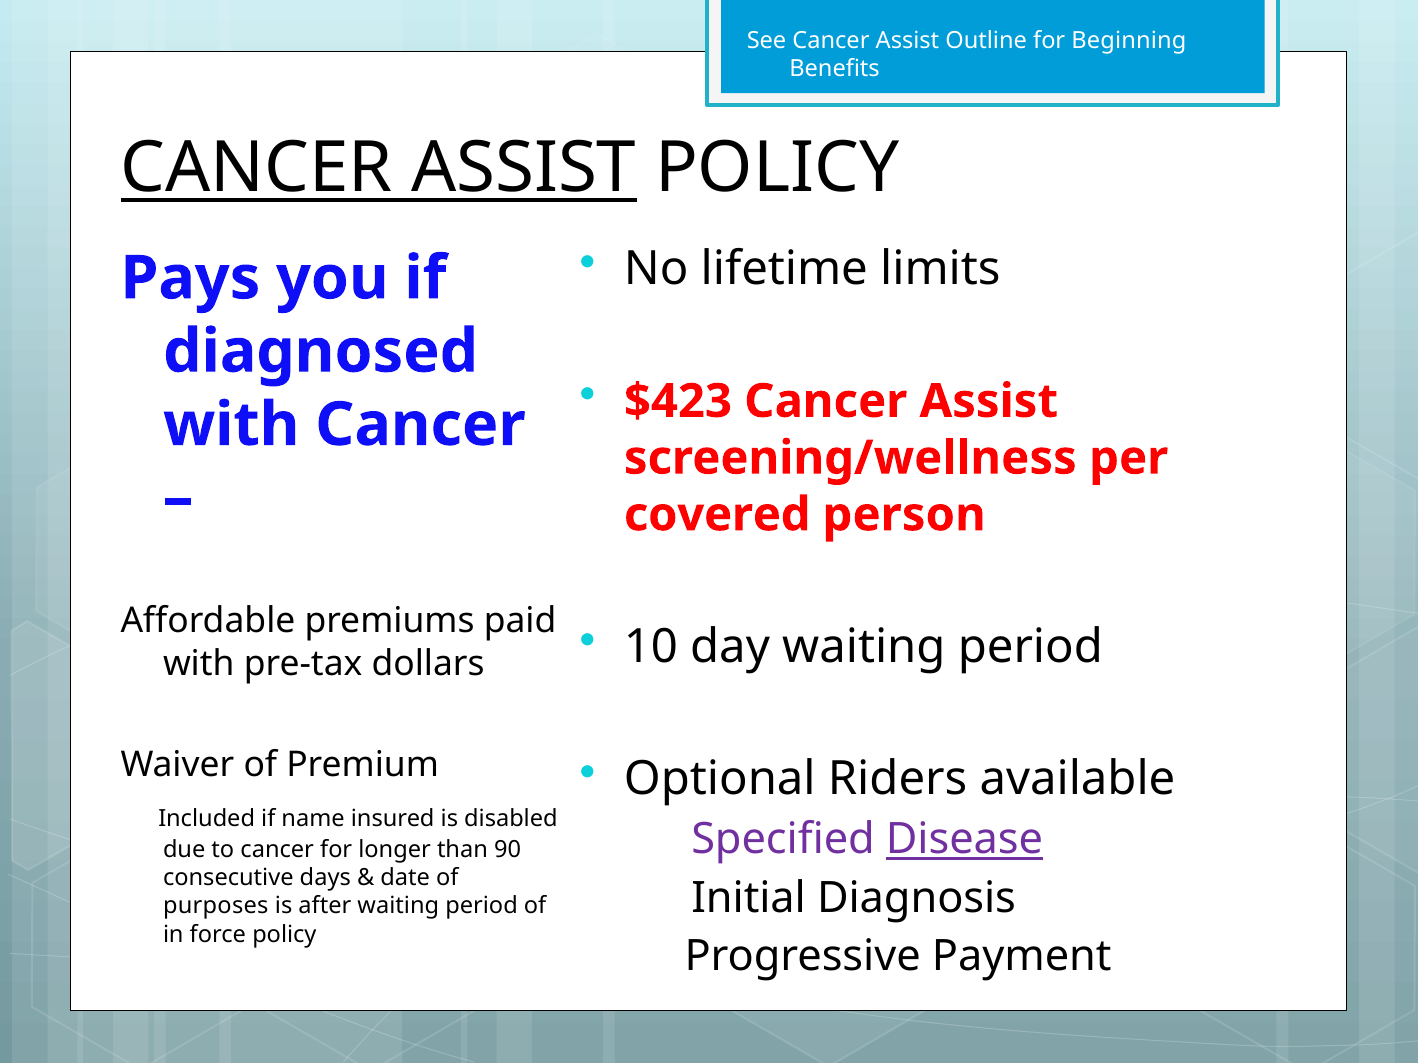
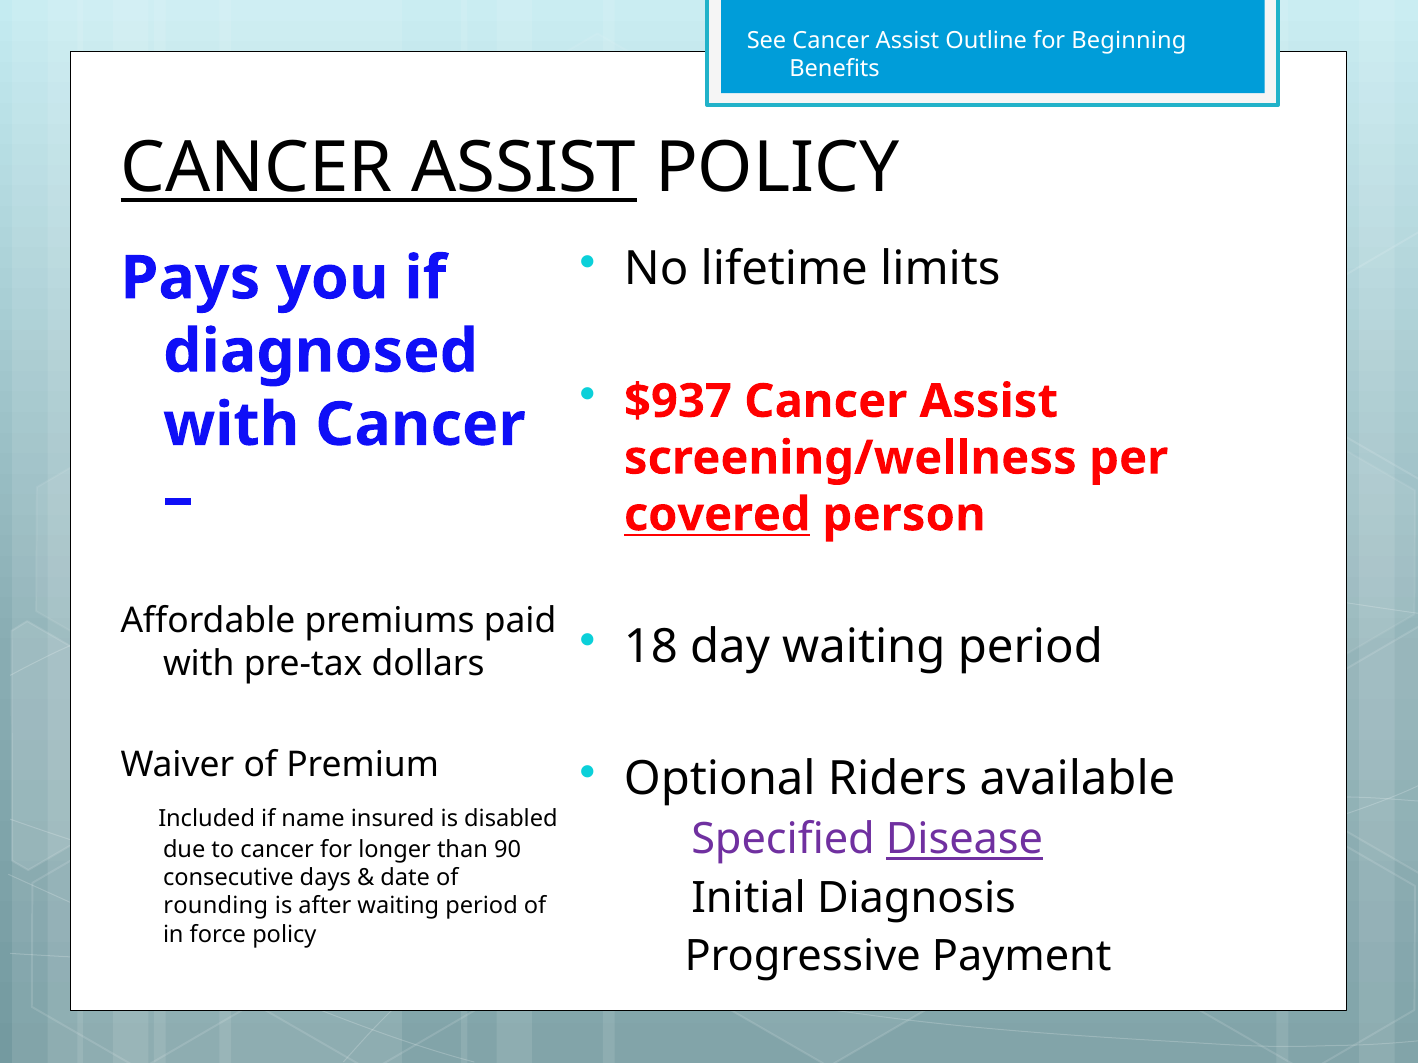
$423: $423 -> $937
covered underline: none -> present
10: 10 -> 18
purposes: purposes -> rounding
